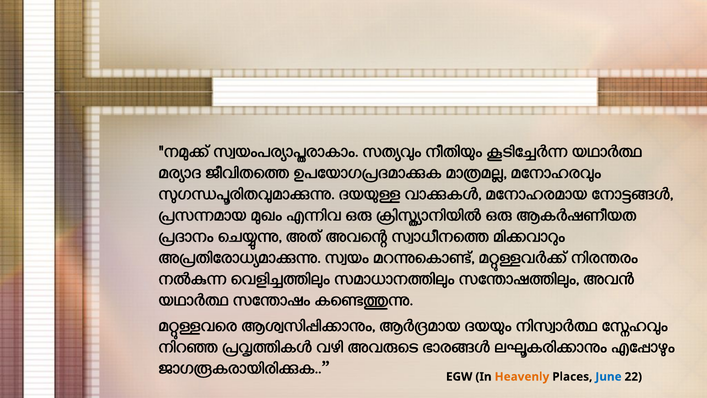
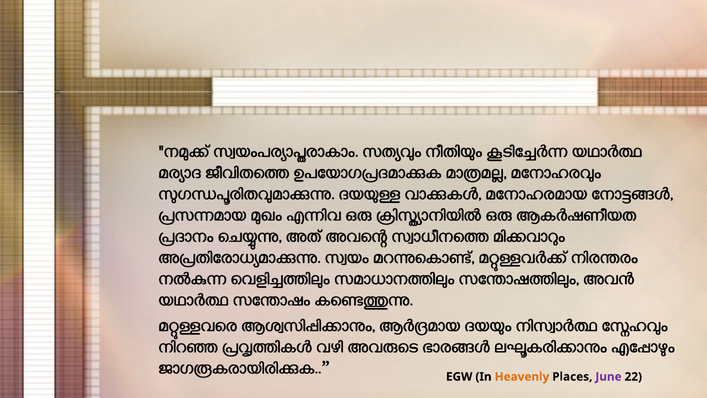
June colour: blue -> purple
